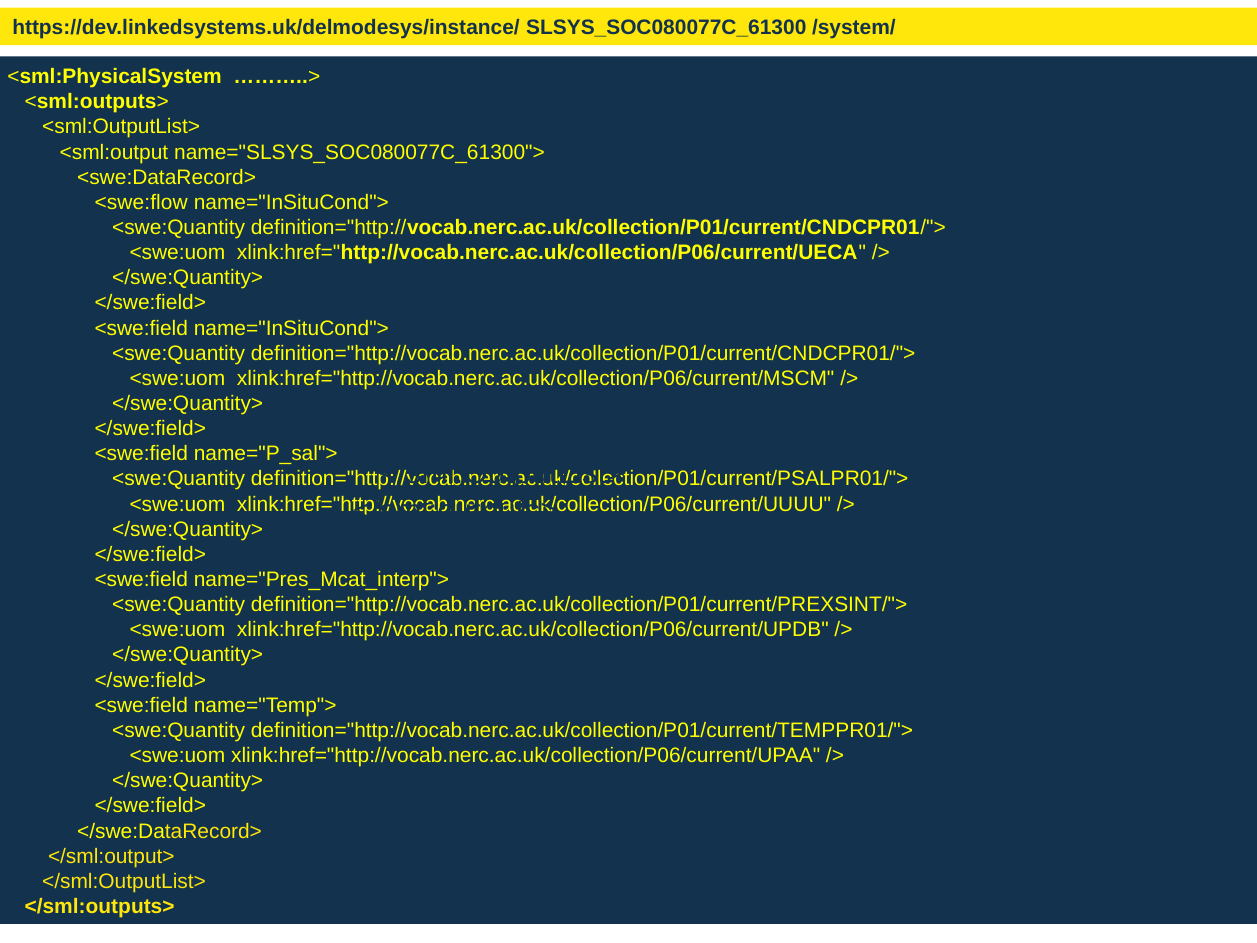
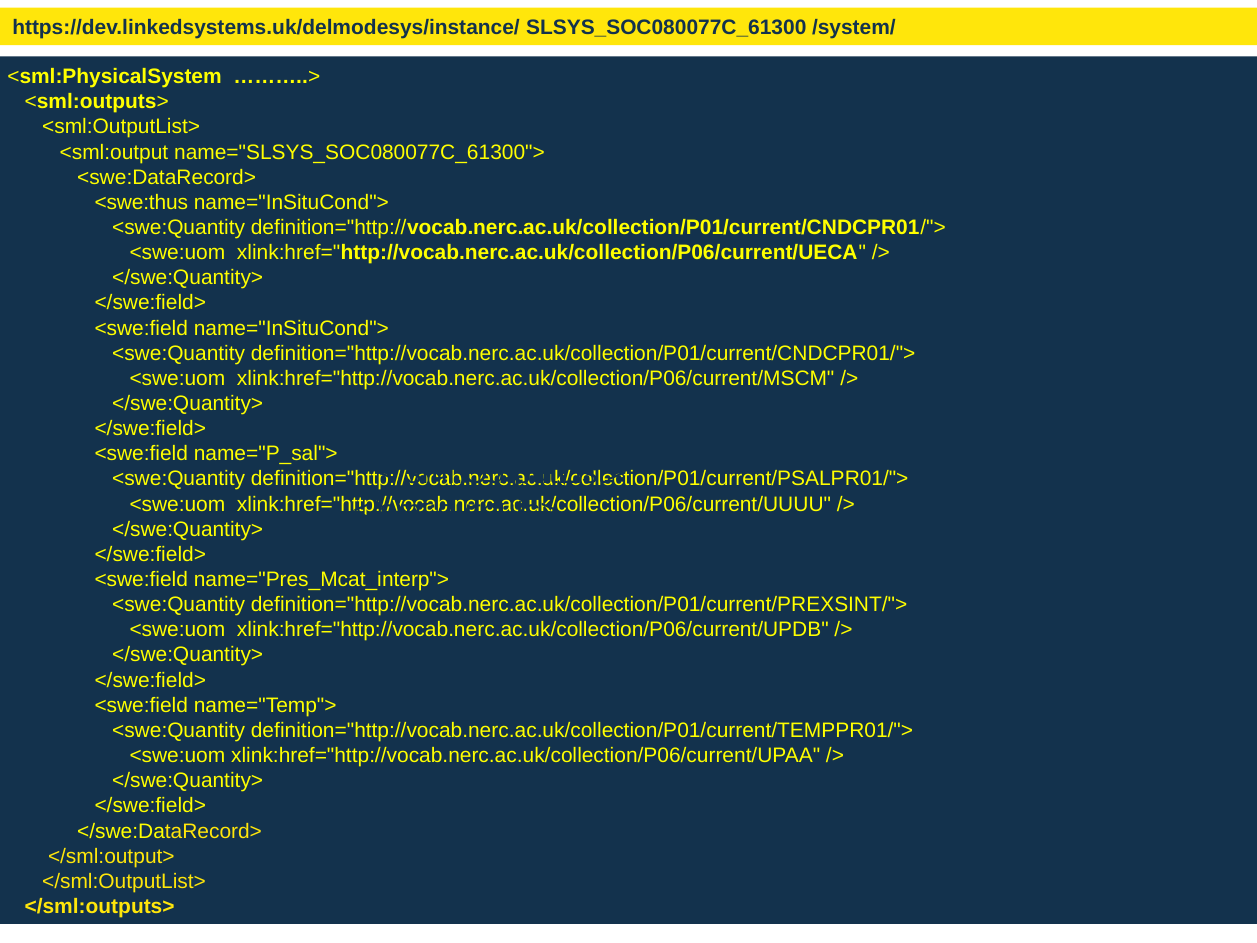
<swe:flow: <swe:flow -> <swe:thus
